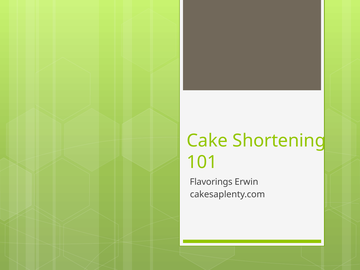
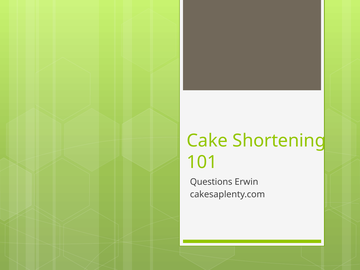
Flavorings: Flavorings -> Questions
